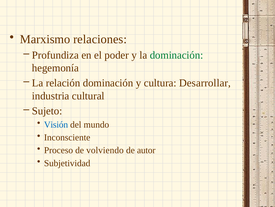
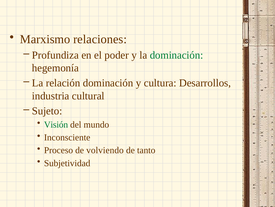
Desarrollar: Desarrollar -> Desarrollos
Visión colour: blue -> green
autor: autor -> tanto
